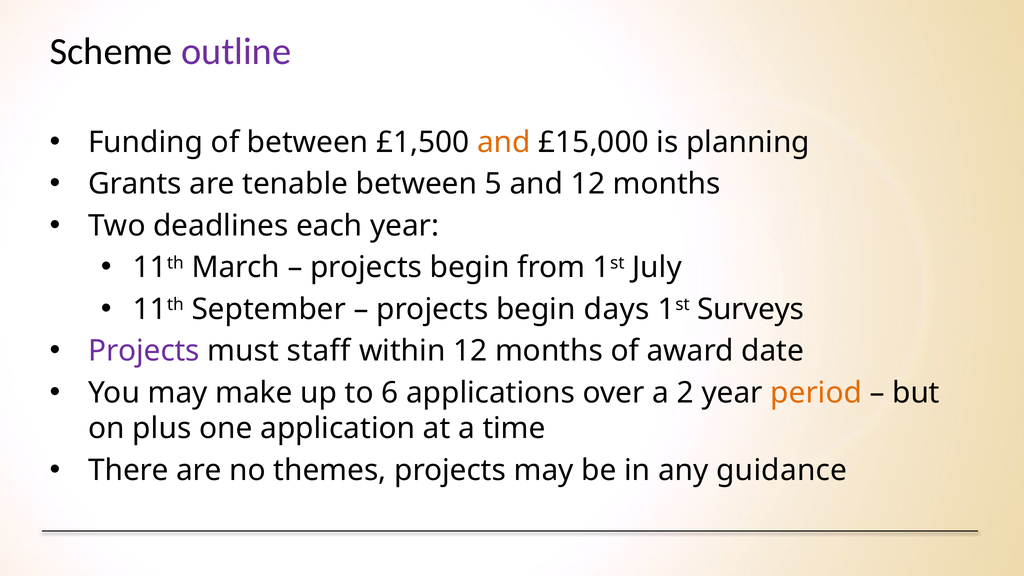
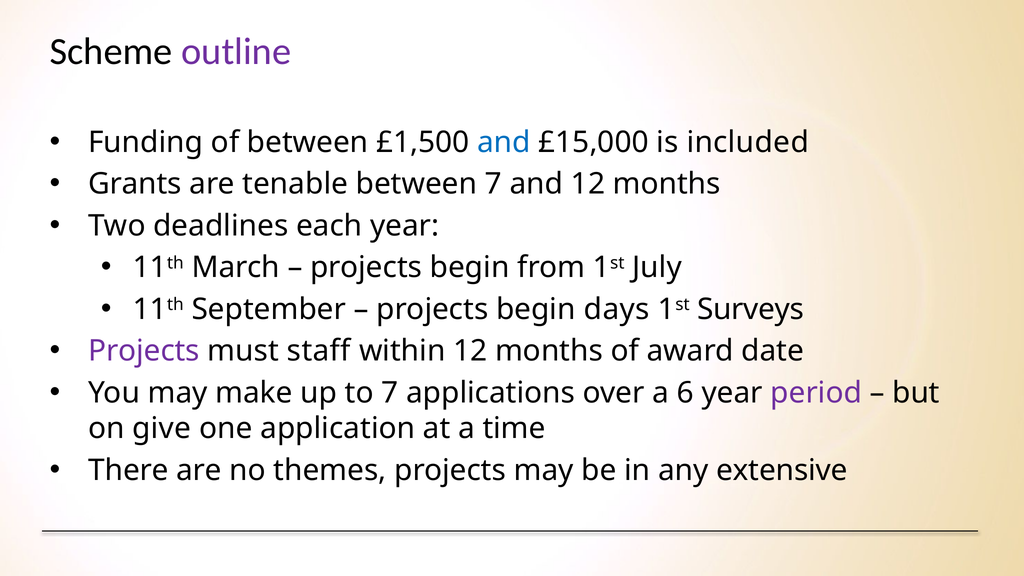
and at (504, 142) colour: orange -> blue
planning: planning -> included
between 5: 5 -> 7
to 6: 6 -> 7
2: 2 -> 6
period colour: orange -> purple
plus: plus -> give
guidance: guidance -> extensive
